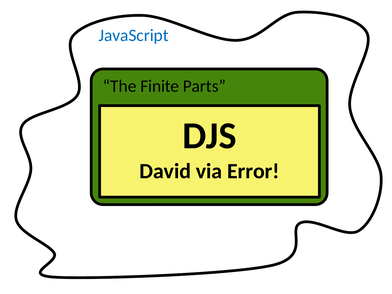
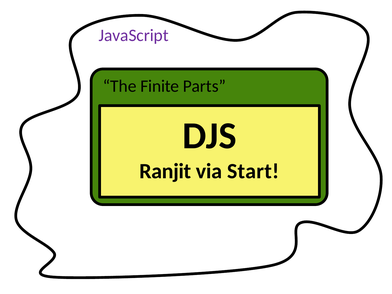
JavaScript colour: blue -> purple
David: David -> Ranjit
Error: Error -> Start
